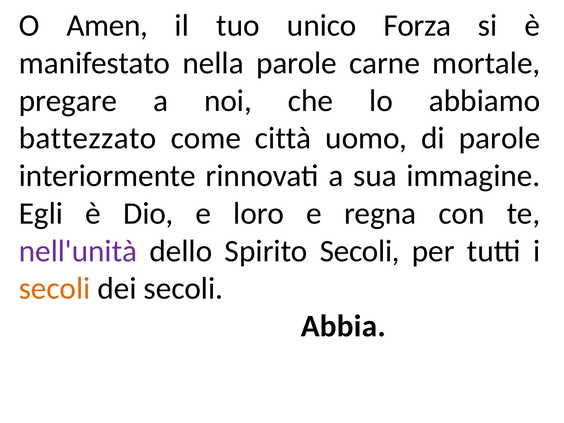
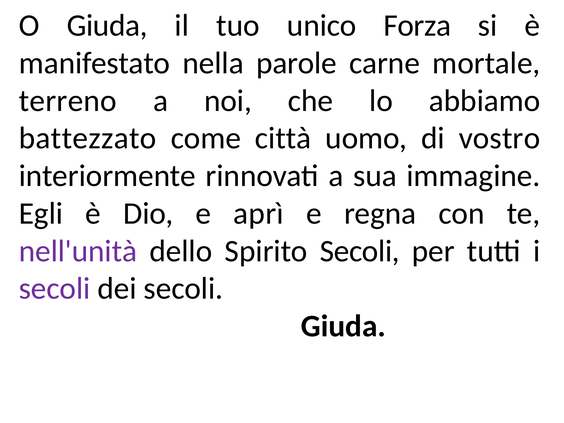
O Amen: Amen -> Giuda
pregare: pregare -> terreno
di parole: parole -> vostro
loro: loro -> aprì
secoli at (55, 289) colour: orange -> purple
Abbia at (343, 326): Abbia -> Giuda
